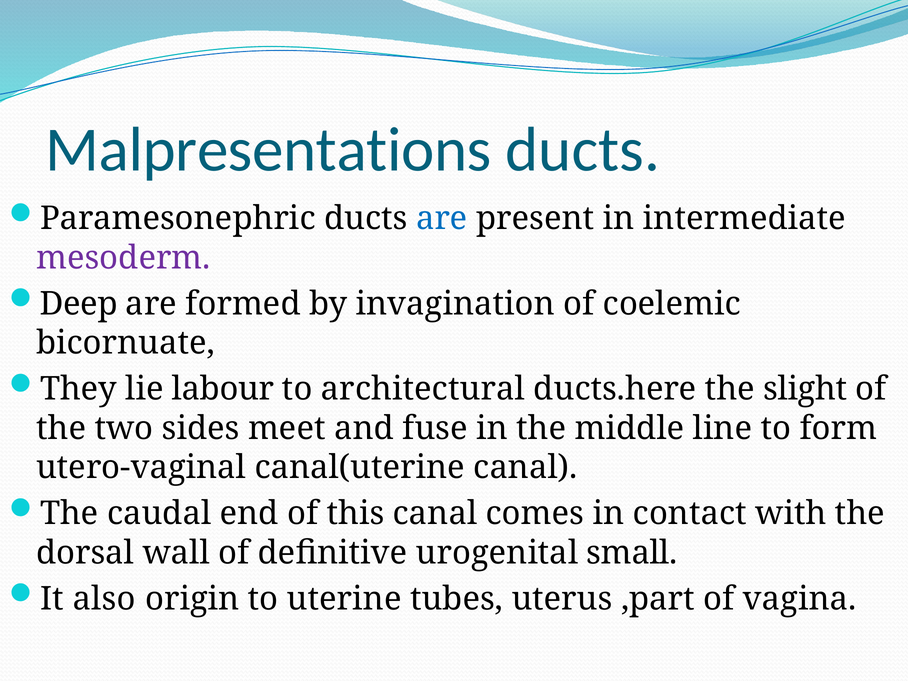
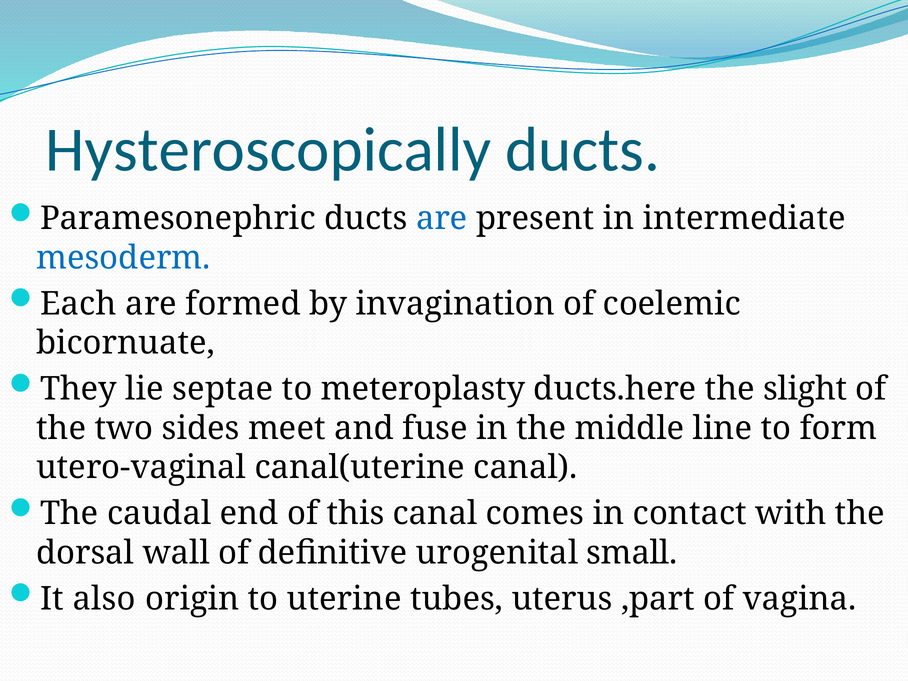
Malpresentations: Malpresentations -> Hysteroscopically
mesoderm colour: purple -> blue
Deep: Deep -> Each
labour: labour -> septae
architectural: architectural -> meteroplasty
